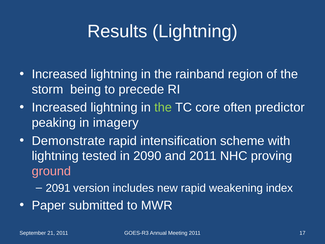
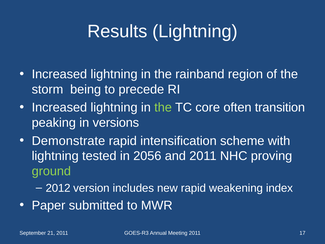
predictor: predictor -> transition
imagery: imagery -> versions
2090: 2090 -> 2056
ground colour: pink -> light green
2091: 2091 -> 2012
